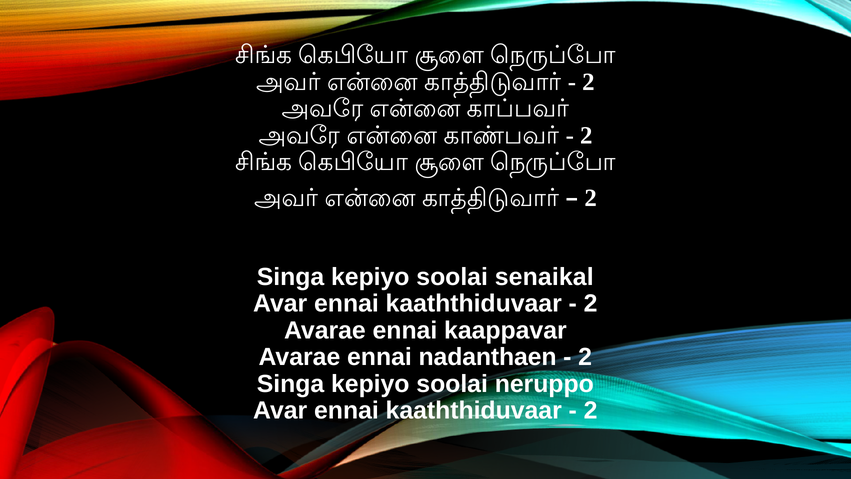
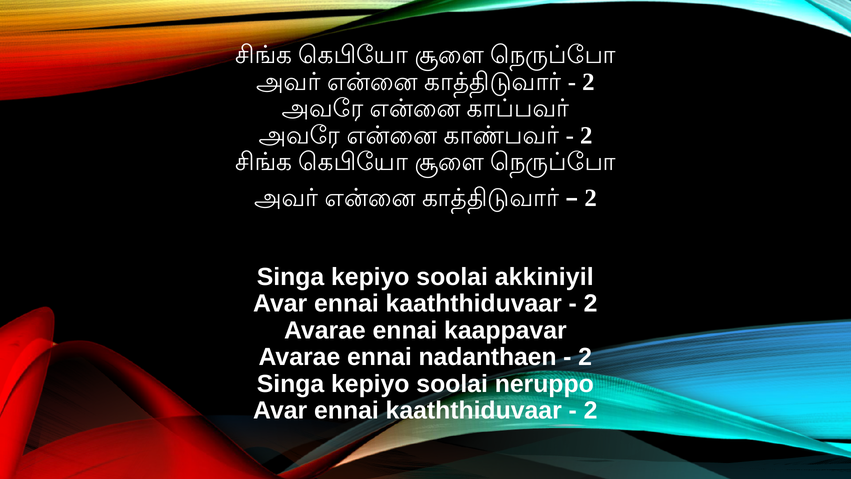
senaikal: senaikal -> akkiniyil
